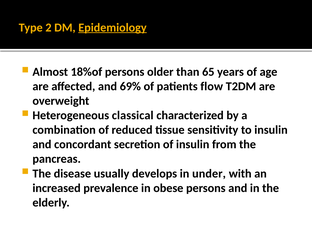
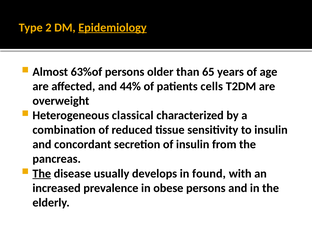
18%of: 18%of -> 63%of
69%: 69% -> 44%
flow: flow -> cells
The at (42, 174) underline: none -> present
under: under -> found
